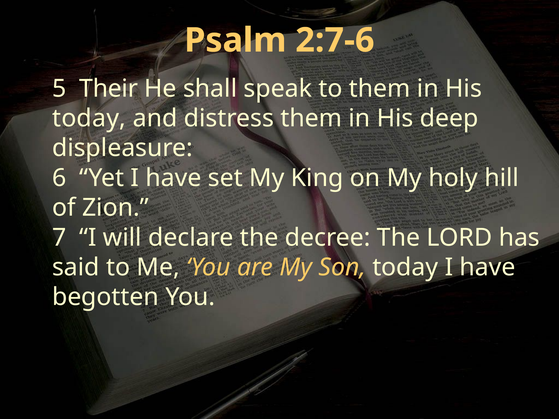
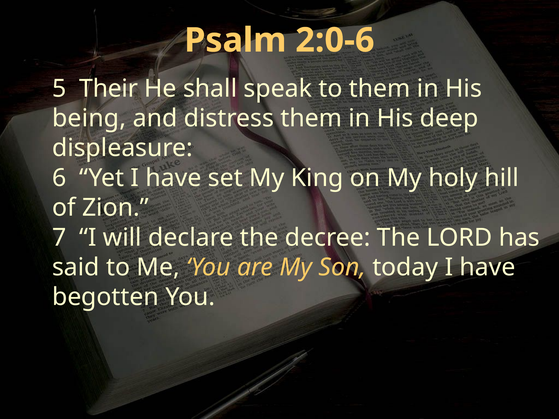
2:7-6: 2:7-6 -> 2:0-6
today at (89, 118): today -> being
